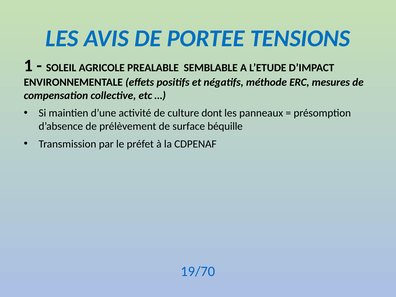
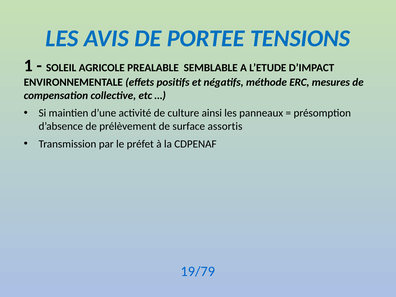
dont: dont -> ainsi
béquille: béquille -> assortis
19/70: 19/70 -> 19/79
